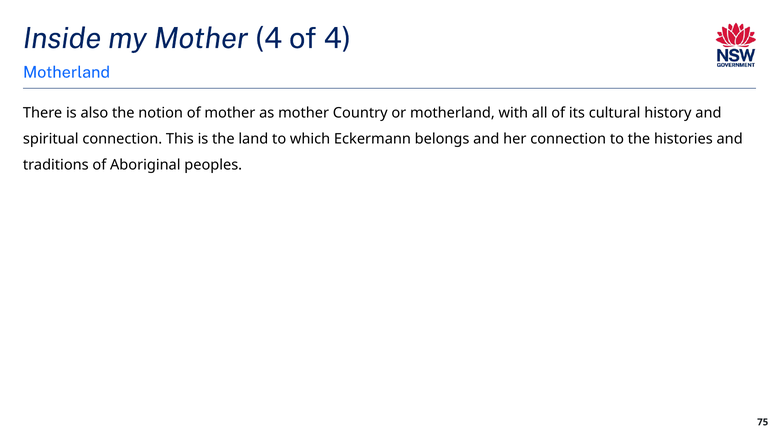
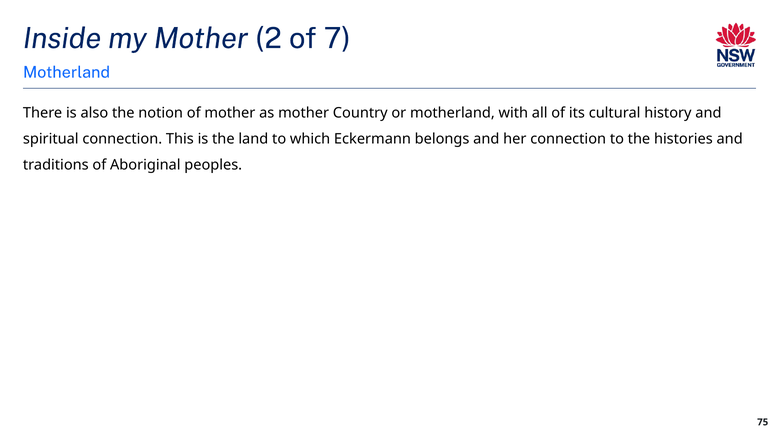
Mother 4: 4 -> 2
of 4: 4 -> 7
